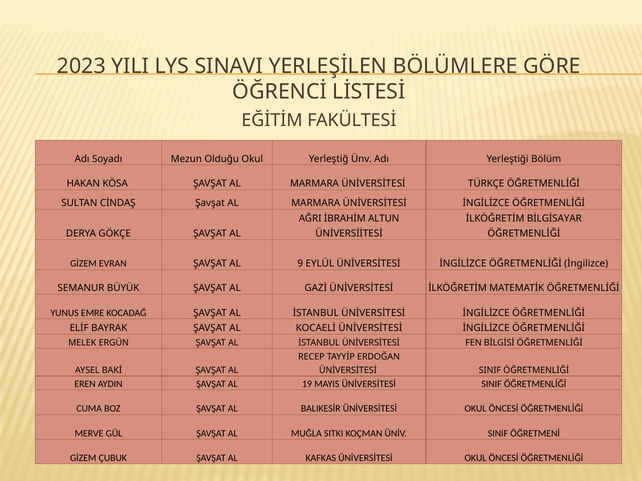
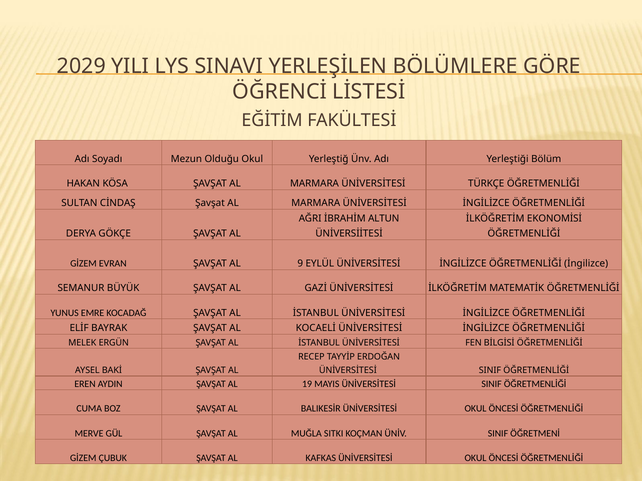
2023: 2023 -> 2029
BİLGİSAYAR: BİLGİSAYAR -> EKONOMİSİ
